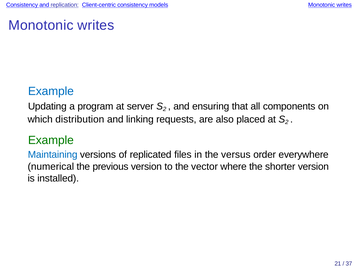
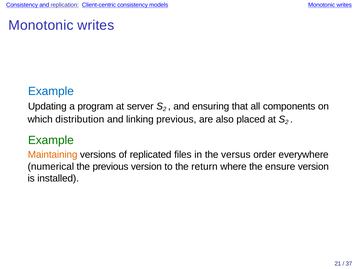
linking requests: requests -> previous
Maintaining colour: blue -> orange
vector: vector -> return
shorter: shorter -> ensure
